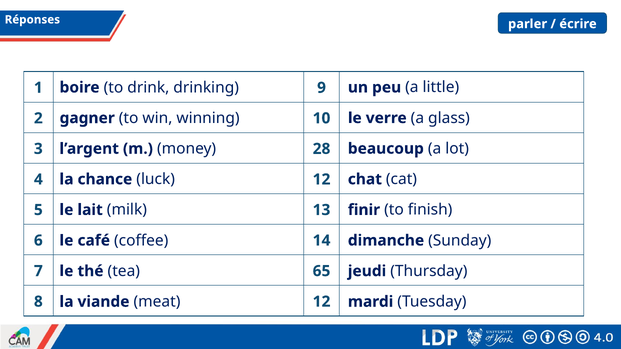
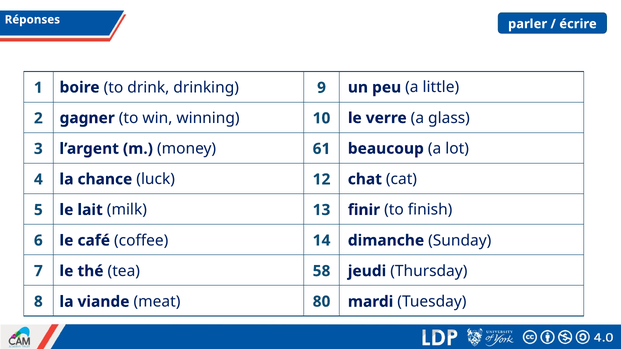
28: 28 -> 61
65: 65 -> 58
8 12: 12 -> 80
